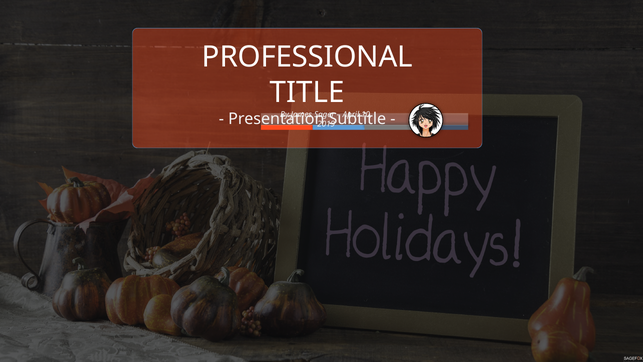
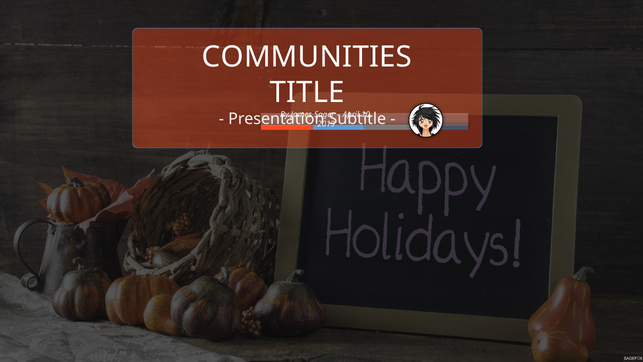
PROFESSIONAL: PROFESSIONAL -> COMMUNITIES
